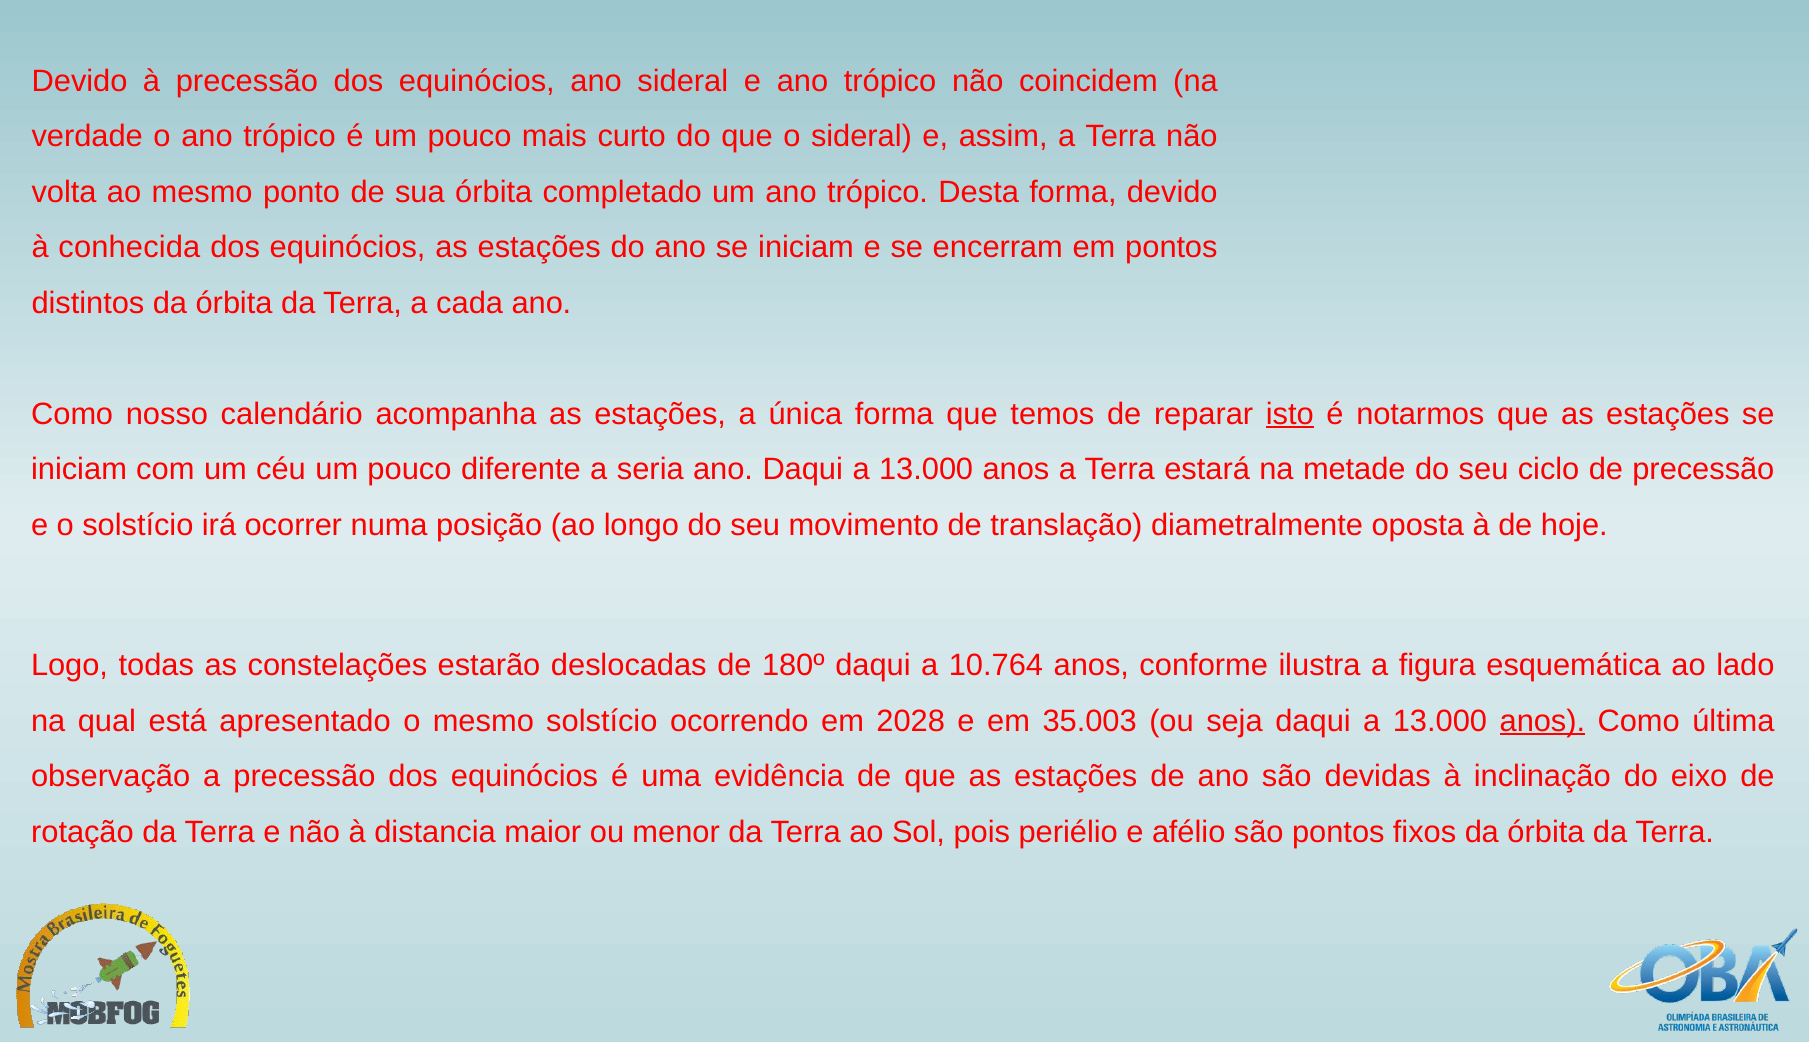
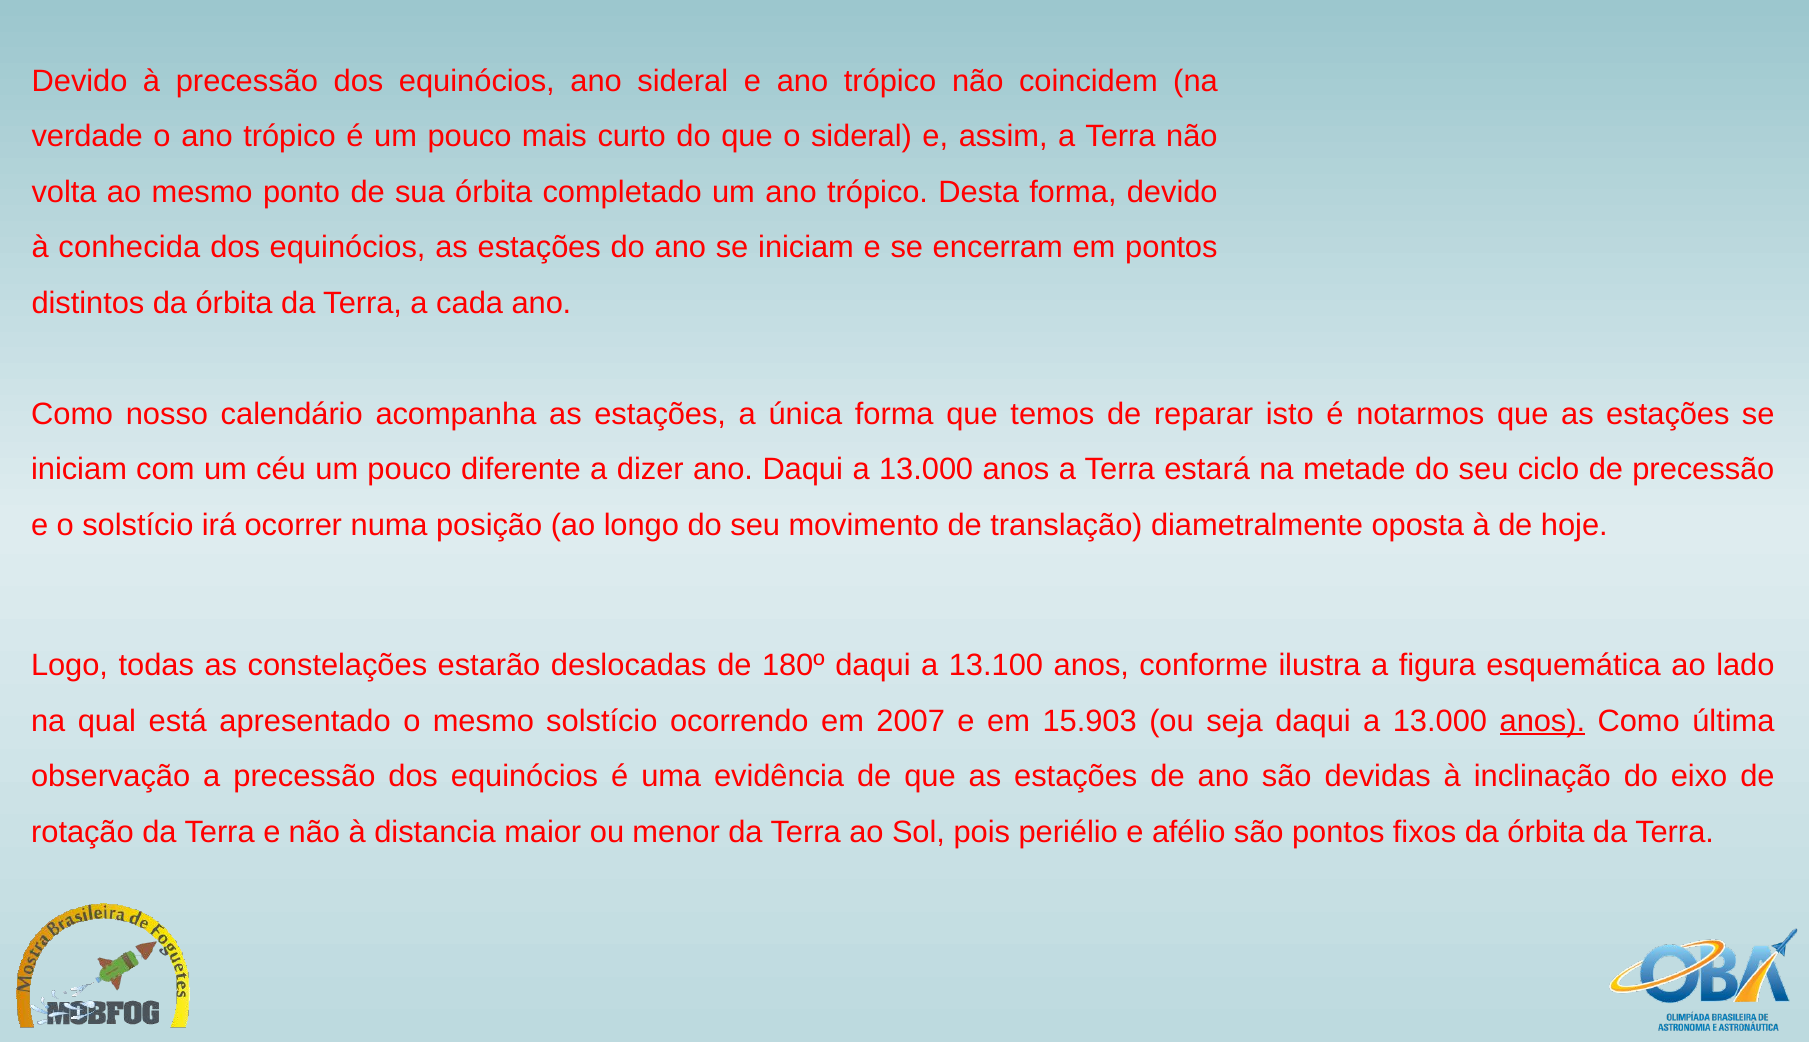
isto underline: present -> none
seria: seria -> dizer
10.764: 10.764 -> 13.100
2028: 2028 -> 2007
35.003: 35.003 -> 15.903
